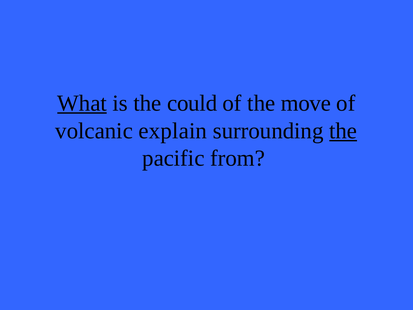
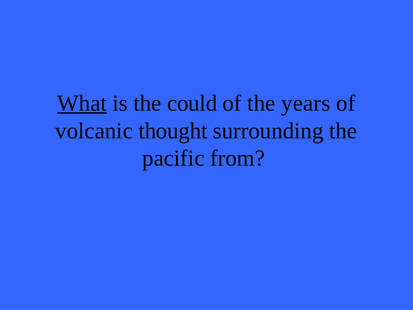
move: move -> years
explain: explain -> thought
the at (343, 131) underline: present -> none
